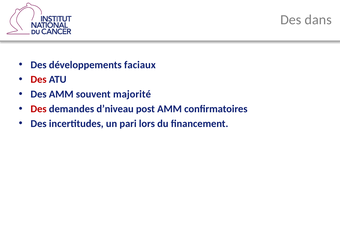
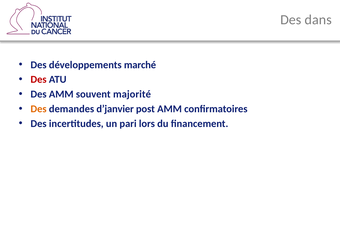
faciaux: faciaux -> marché
Des at (39, 109) colour: red -> orange
d’niveau: d’niveau -> d’janvier
